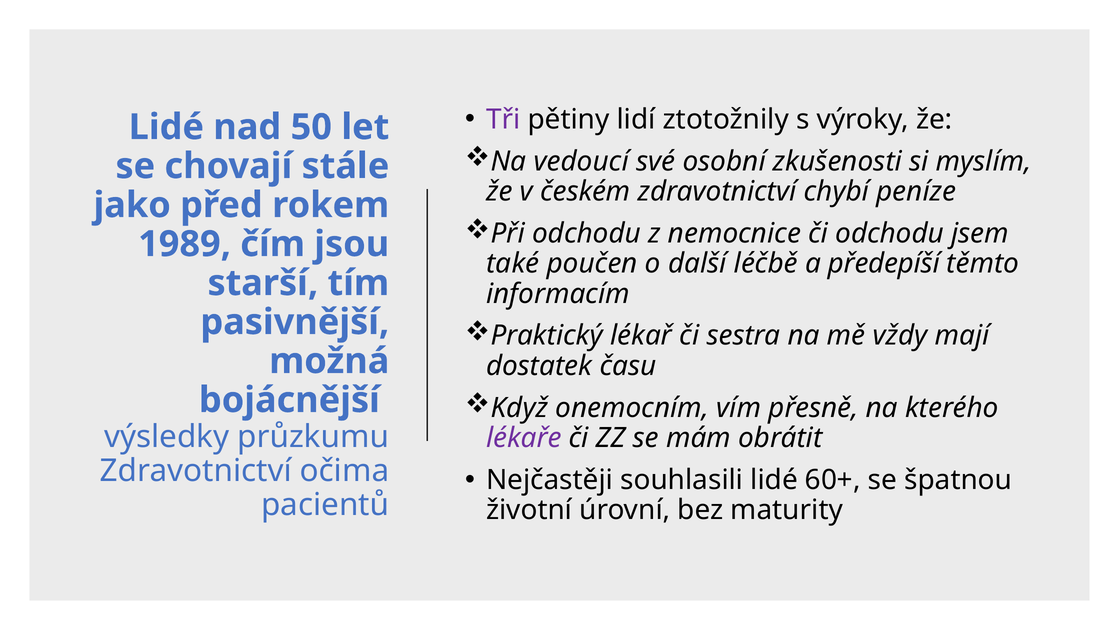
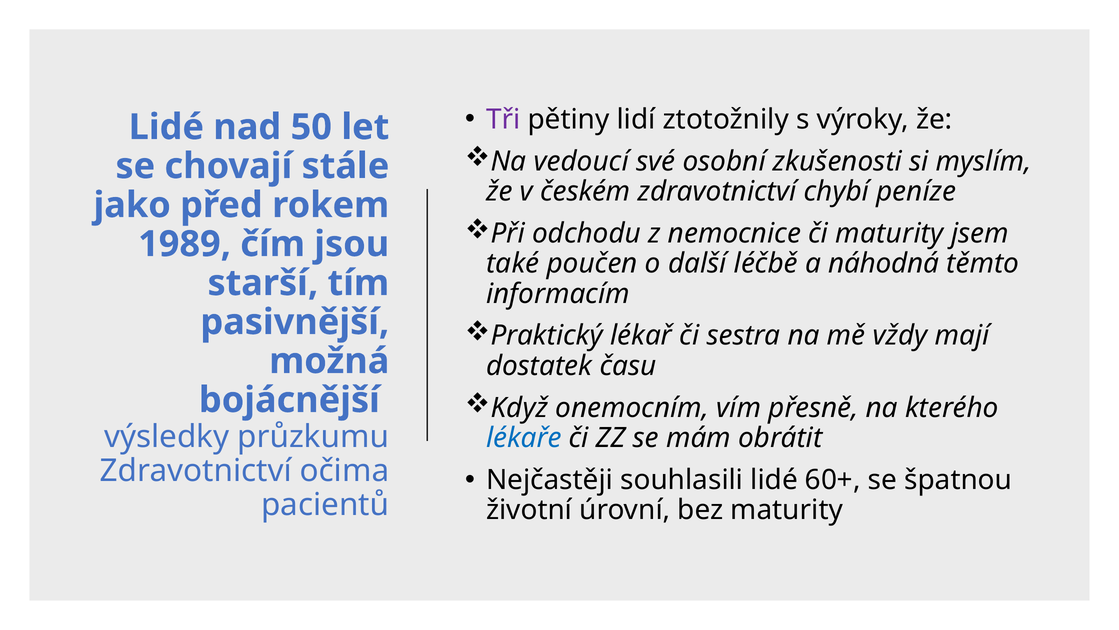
či odchodu: odchodu -> maturity
předepíší: předepíší -> náhodná
lékaře colour: purple -> blue
